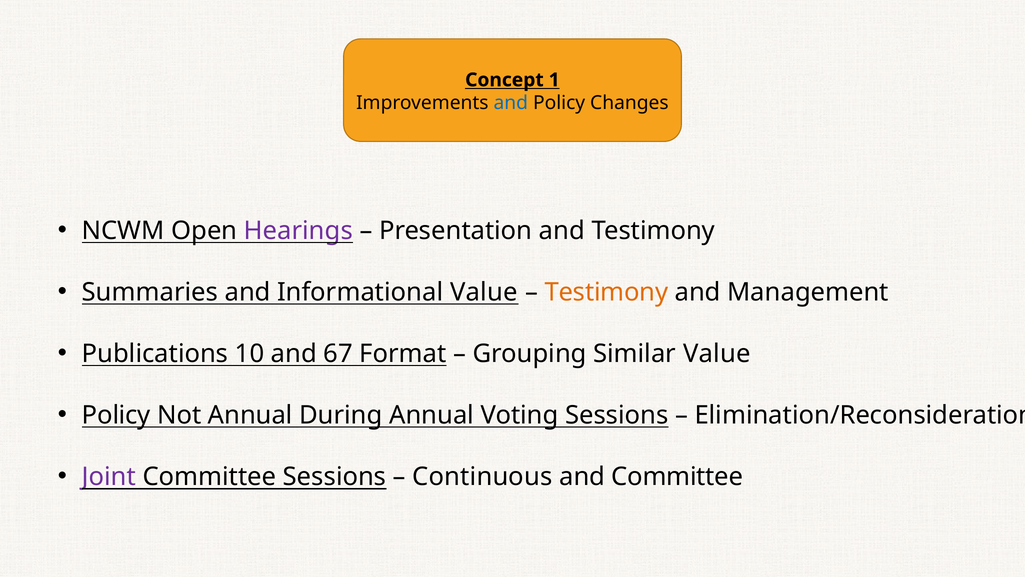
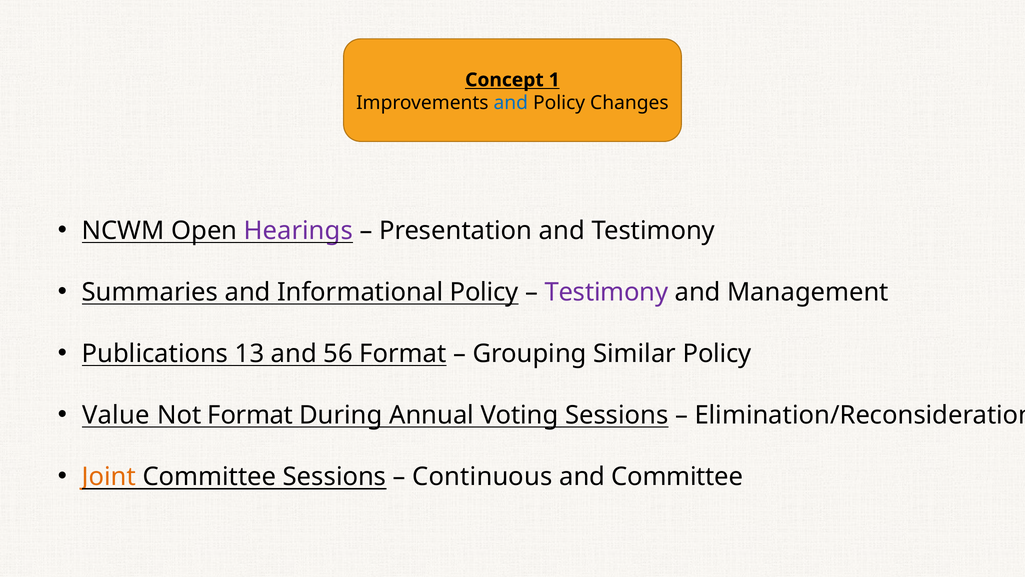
Informational Value: Value -> Policy
Testimony at (606, 292) colour: orange -> purple
10: 10 -> 13
67: 67 -> 56
Similar Value: Value -> Policy
Policy at (116, 415): Policy -> Value
Not Annual: Annual -> Format
Joint colour: purple -> orange
